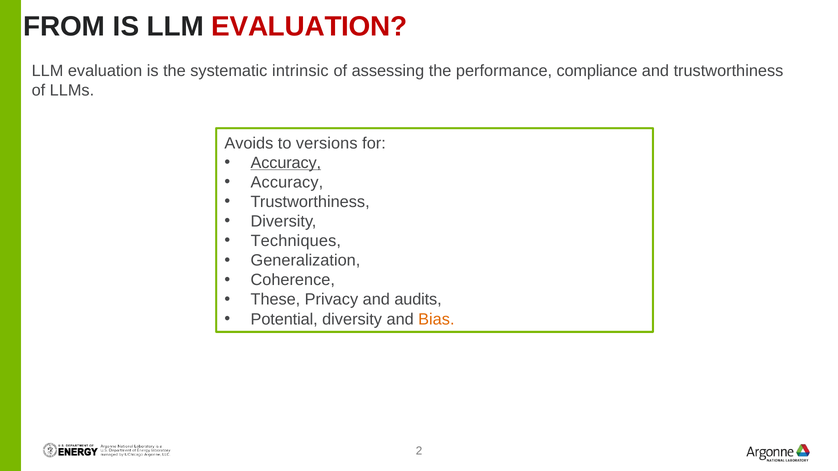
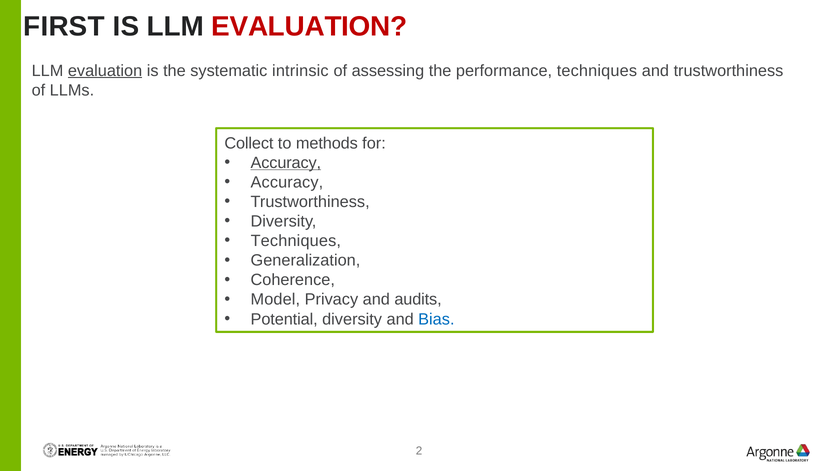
FROM: FROM -> FIRST
evaluation at (105, 71) underline: none -> present
performance compliance: compliance -> techniques
Avoids: Avoids -> Collect
versions: versions -> methods
These: These -> Model
Bias colour: orange -> blue
